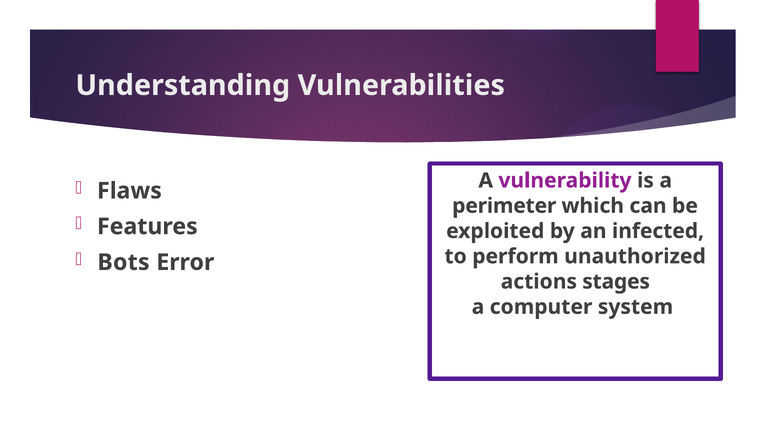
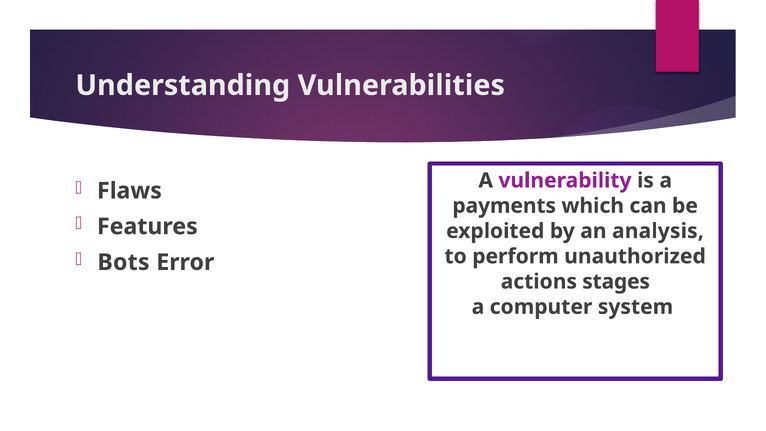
perimeter: perimeter -> payments
infected: infected -> analysis
